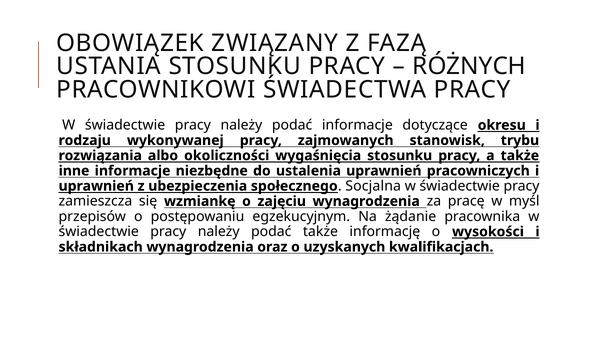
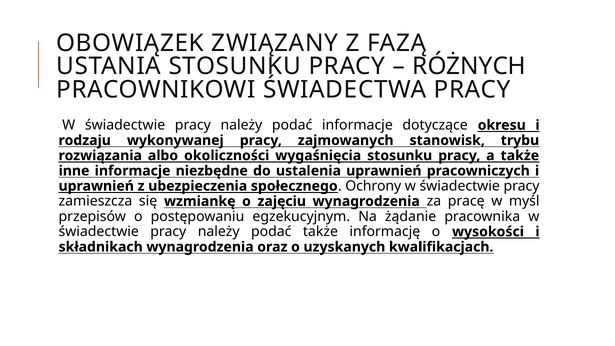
Socjalna: Socjalna -> Ochrony
